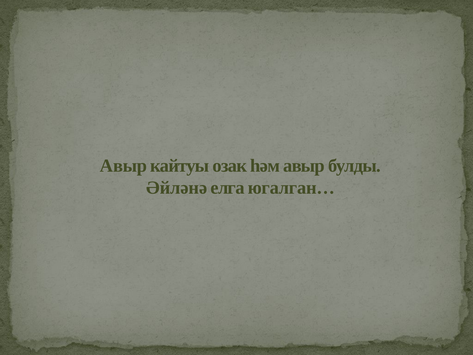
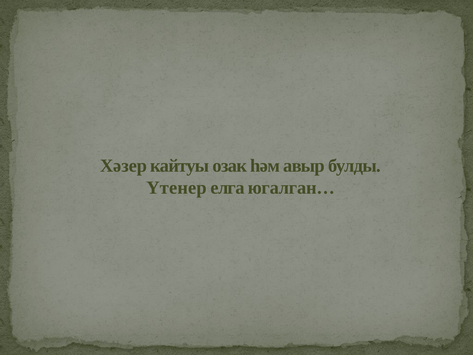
Авыр at (124, 166): Авыр -> Хәзер
Әйләнә: Әйләнә -> Үтенер
